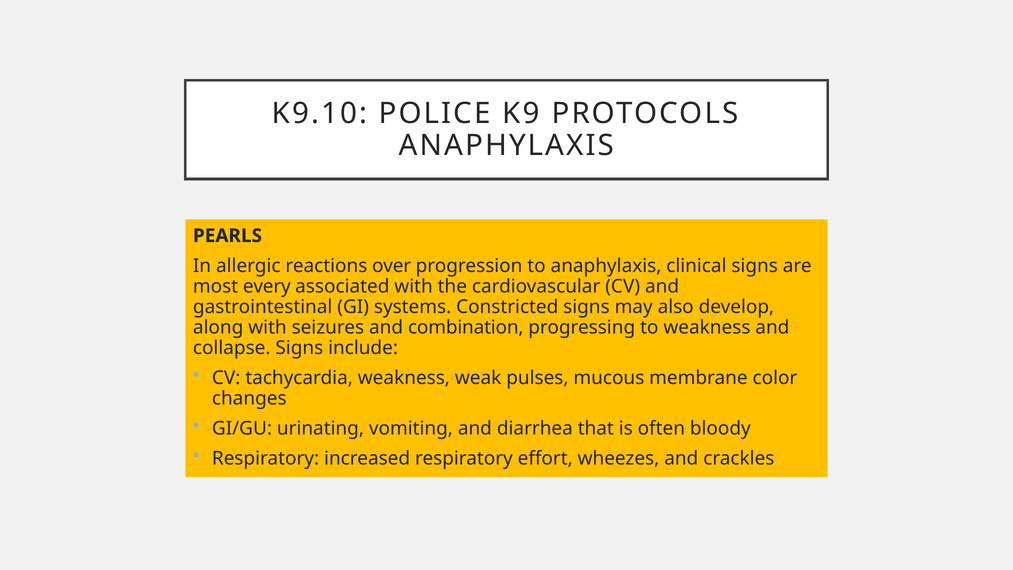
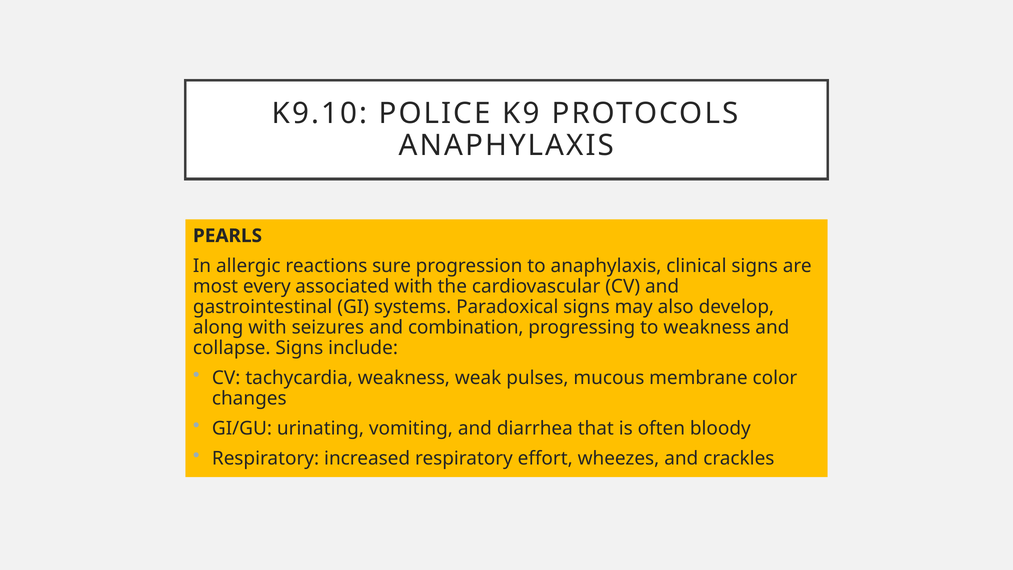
over: over -> sure
Constricted: Constricted -> Paradoxical
